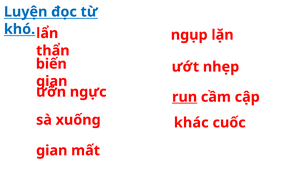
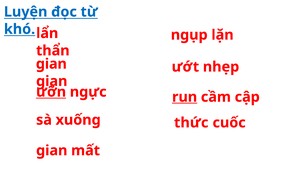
biến at (51, 64): biến -> gian
ưỡn underline: none -> present
khác: khác -> thức
